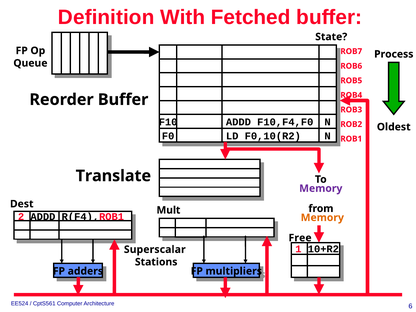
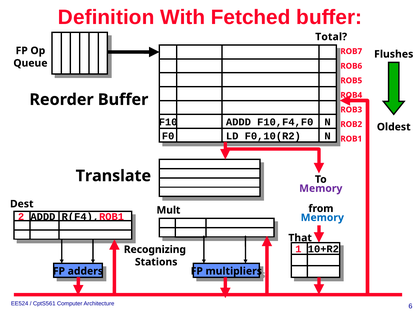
State: State -> Total
Process: Process -> Flushes
Memory at (322, 218) colour: orange -> blue
Free: Free -> That
Superscalar: Superscalar -> Recognizing
